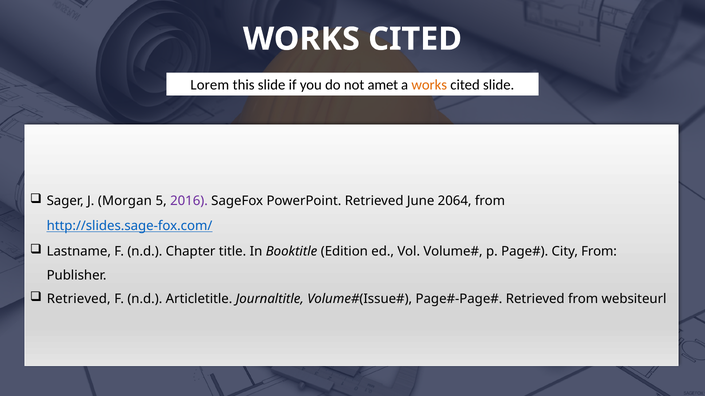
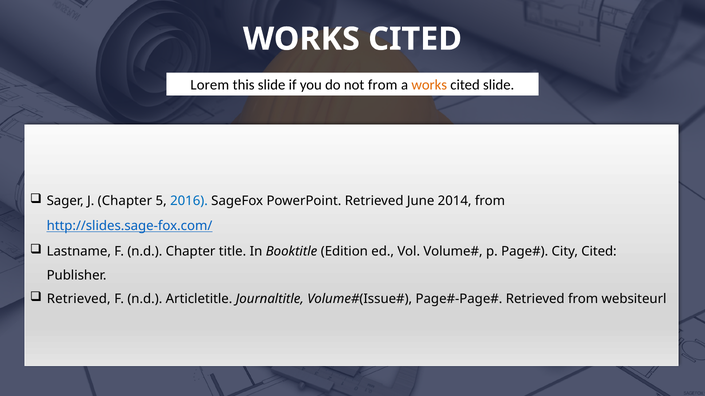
not amet: amet -> from
J Morgan: Morgan -> Chapter
2016 colour: purple -> blue
2064: 2064 -> 2014
City From: From -> Cited
